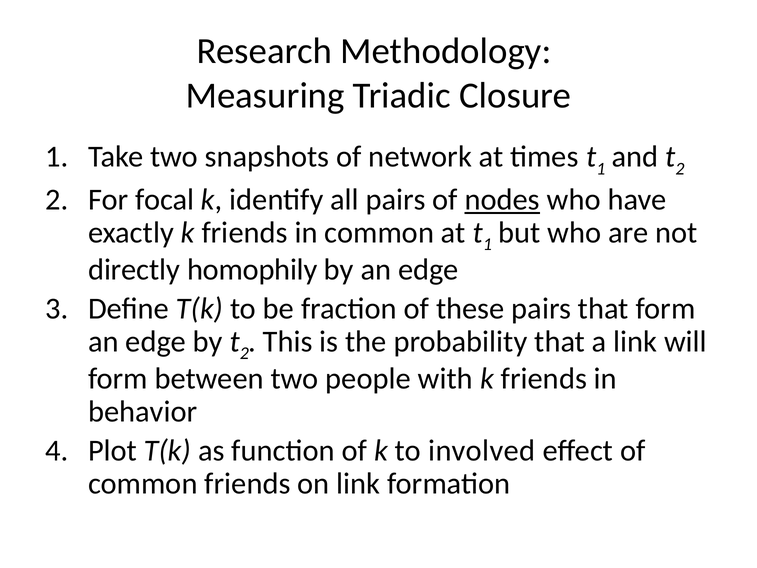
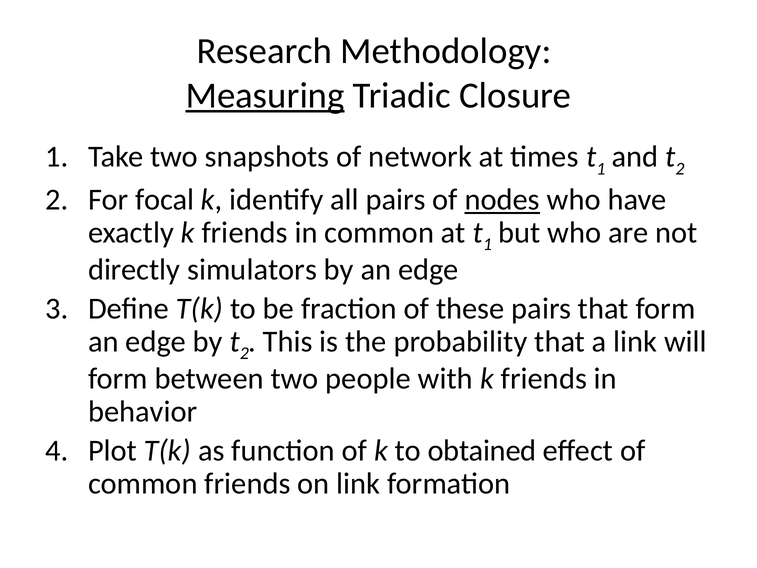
Measuring underline: none -> present
homophily: homophily -> simulators
involved: involved -> obtained
